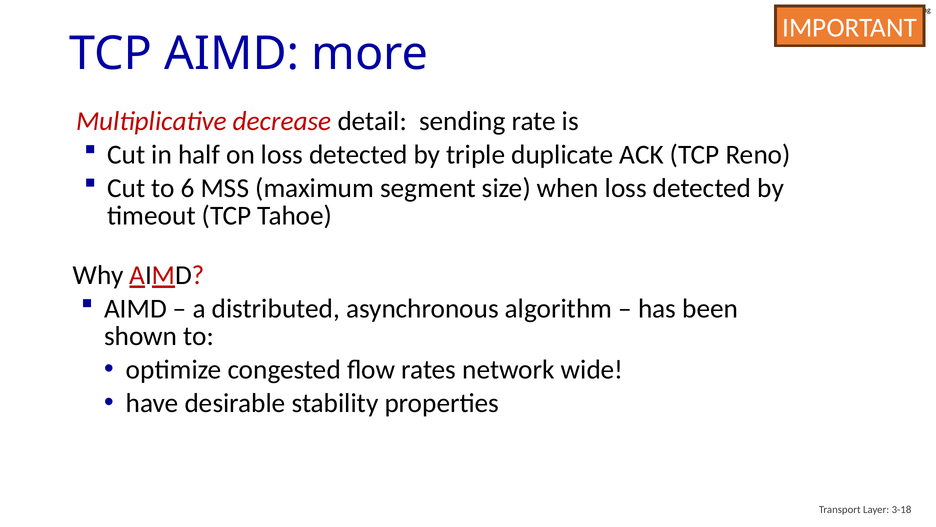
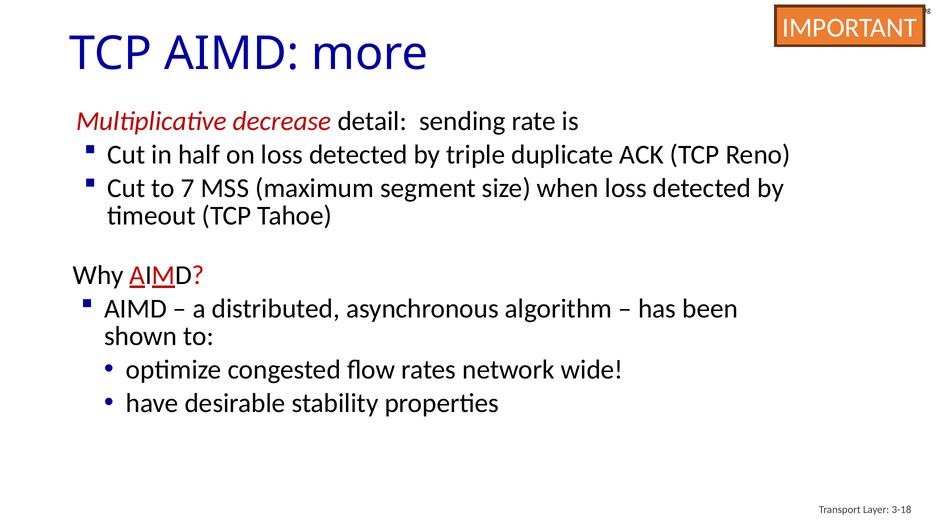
6: 6 -> 7
